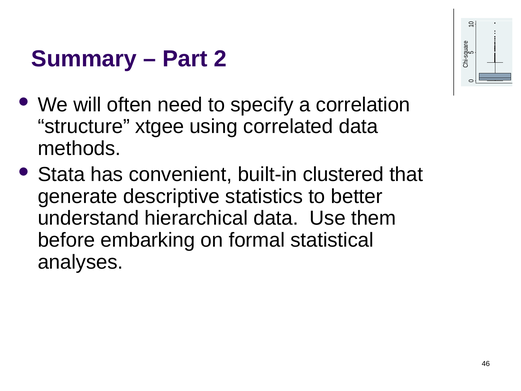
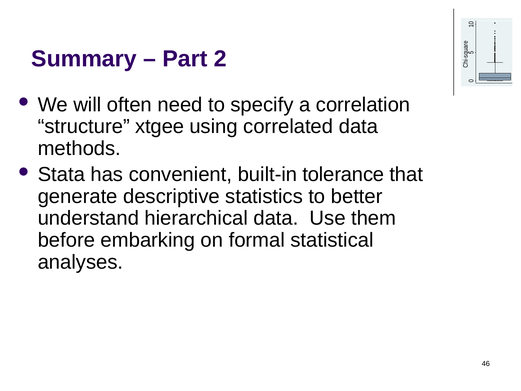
clustered: clustered -> tolerance
